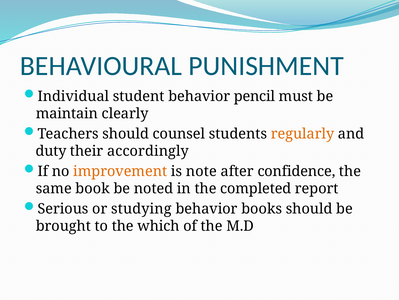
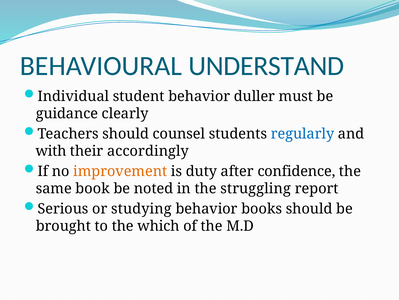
PUNISHMENT: PUNISHMENT -> UNDERSTAND
pencil: pencil -> duller
maintain: maintain -> guidance
regularly colour: orange -> blue
duty: duty -> with
note: note -> duty
completed: completed -> struggling
